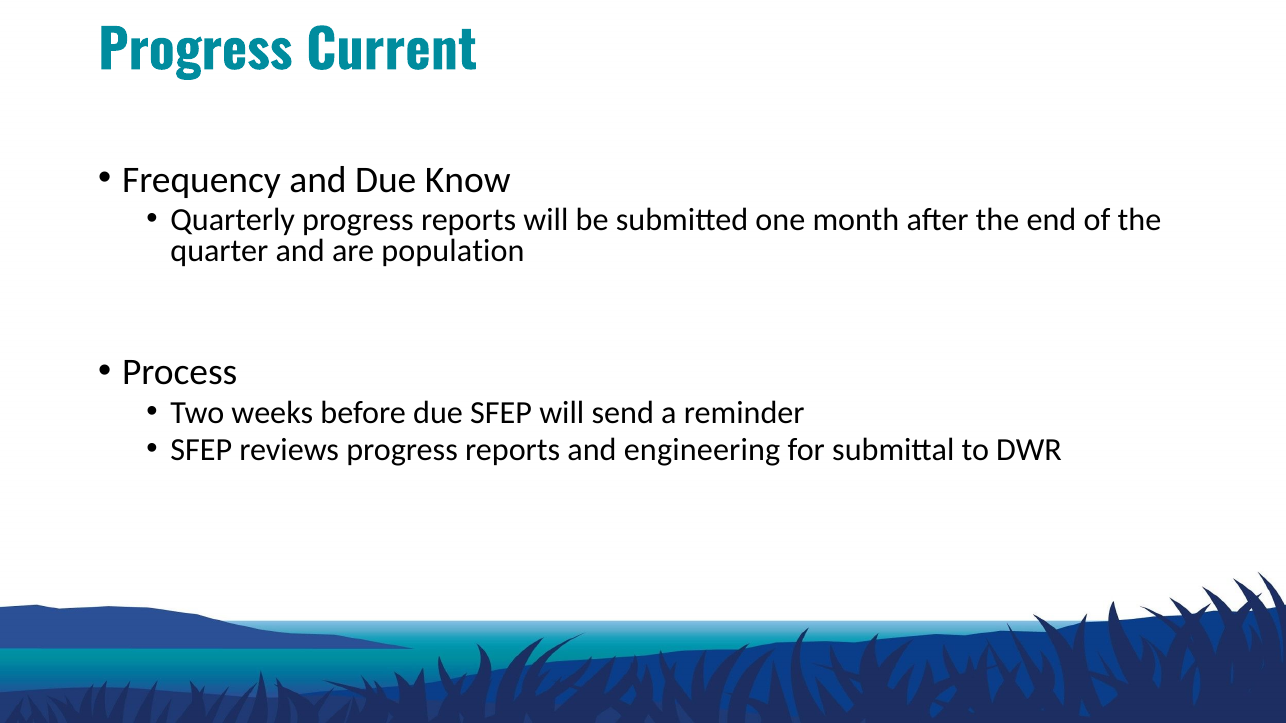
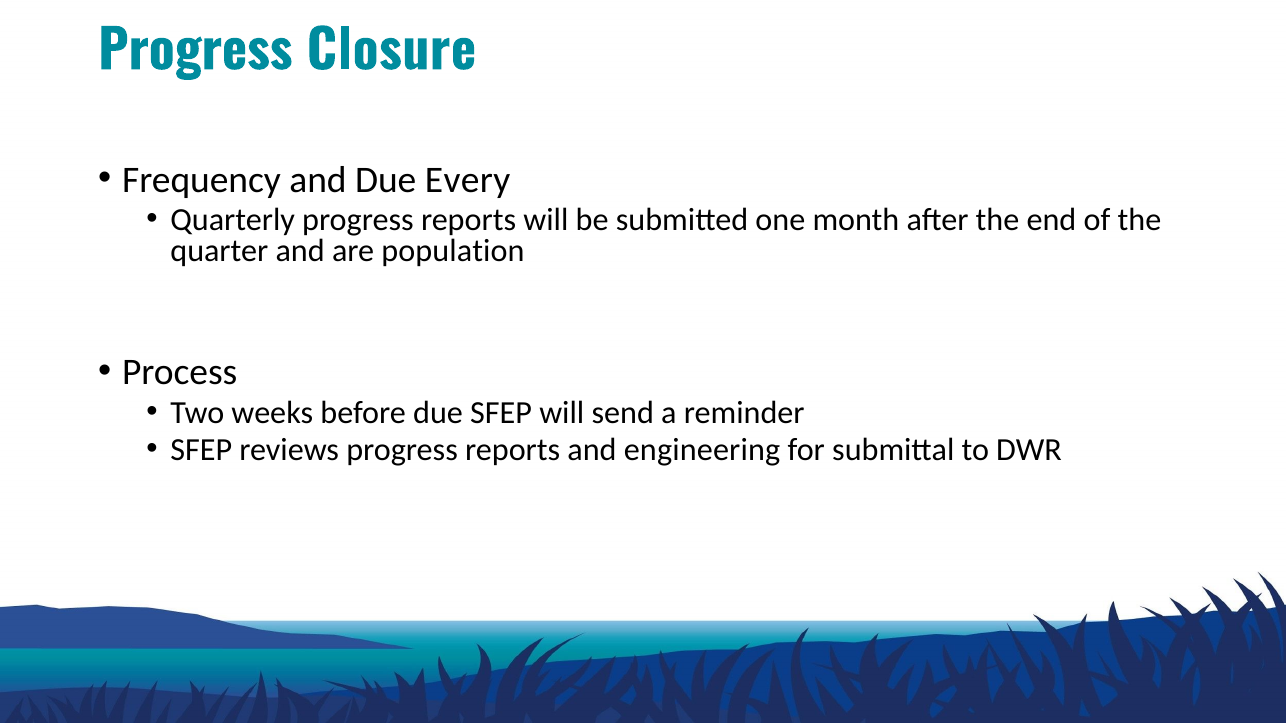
Current: Current -> Closure
Know: Know -> Every
